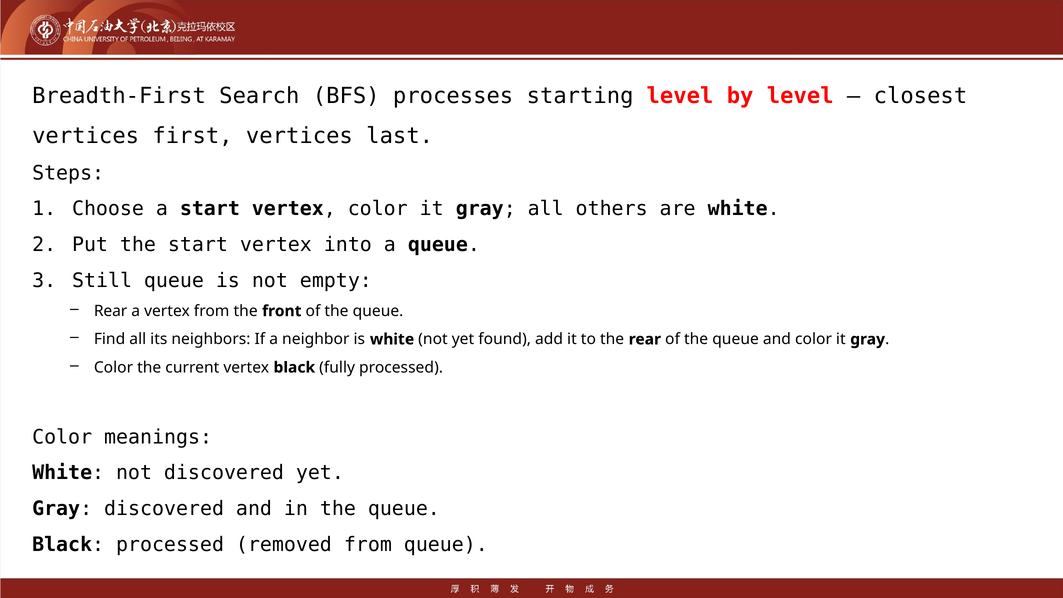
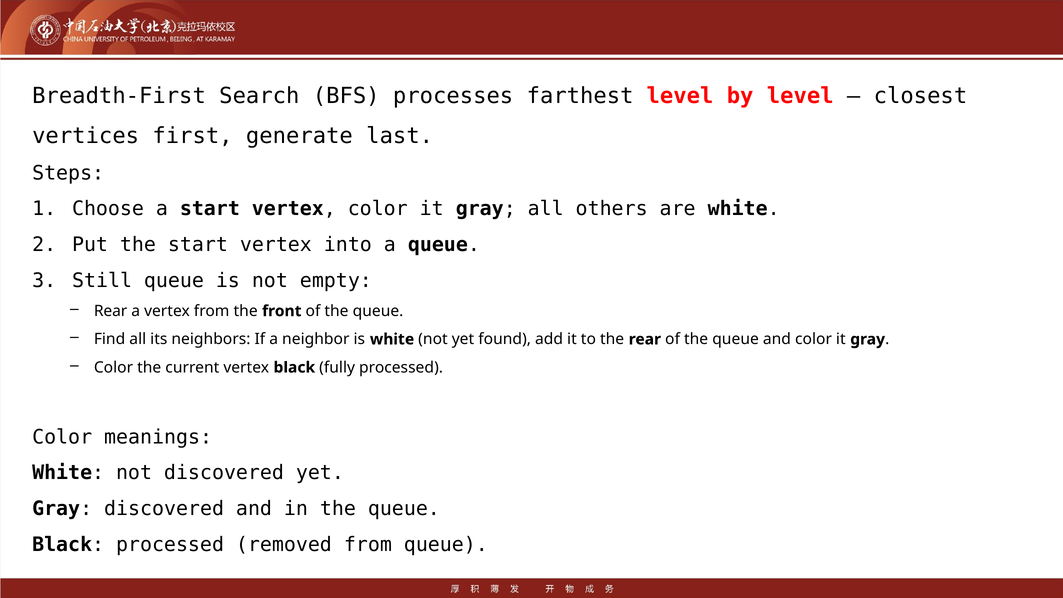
starting: starting -> farthest
first vertices: vertices -> generate
